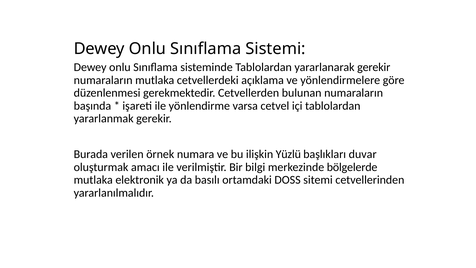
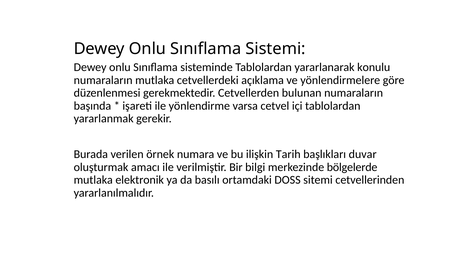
yararlanarak gerekir: gerekir -> konulu
Yüzlü: Yüzlü -> Tarih
